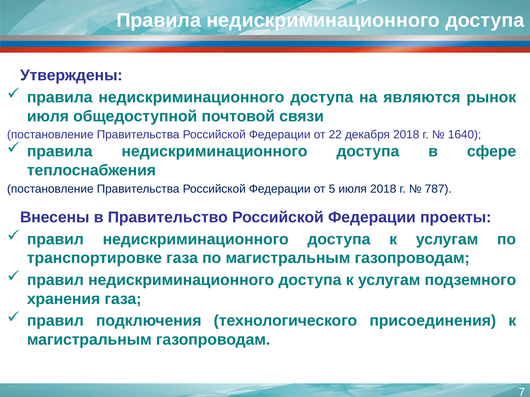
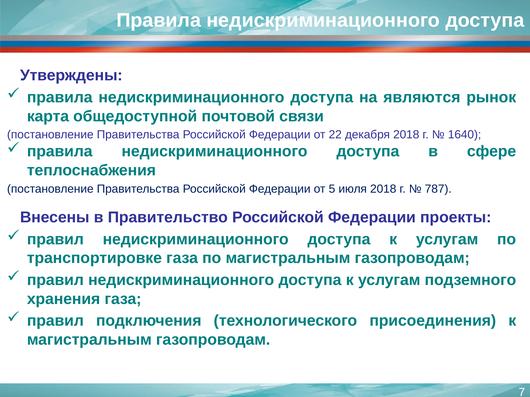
июля at (48, 116): июля -> карта
